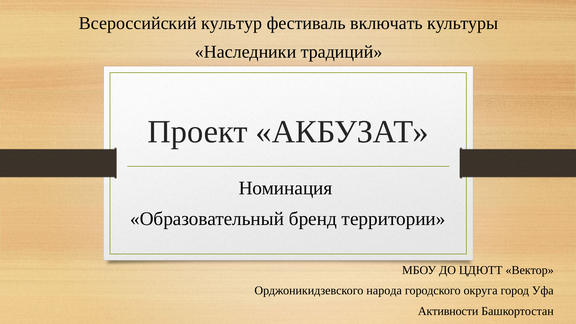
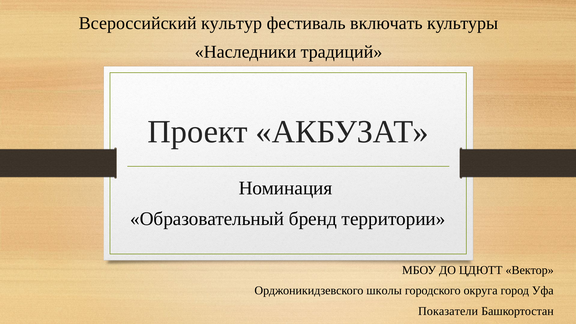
народа: народа -> школы
Активности: Активности -> Показатели
